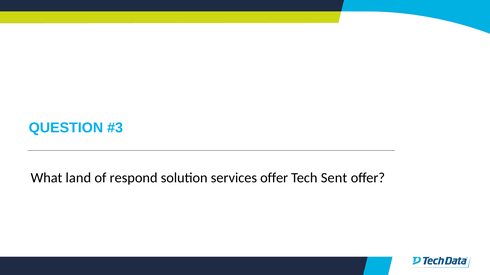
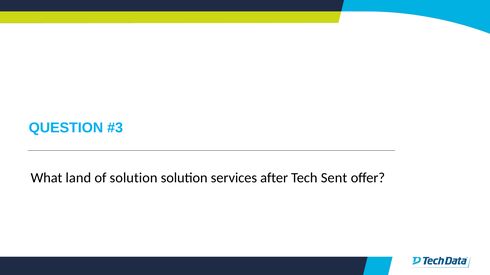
of respond: respond -> solution
services offer: offer -> after
